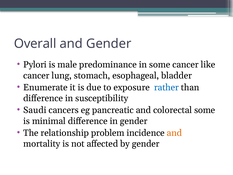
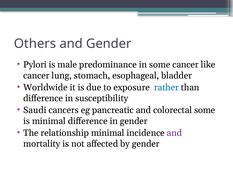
Overall: Overall -> Others
Enumerate: Enumerate -> Worldwide
relationship problem: problem -> minimal
and at (174, 133) colour: orange -> purple
